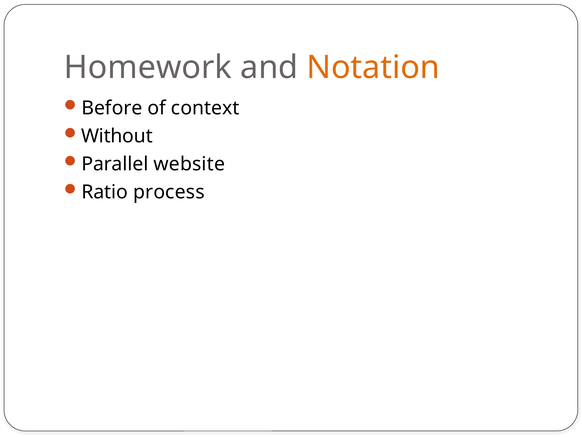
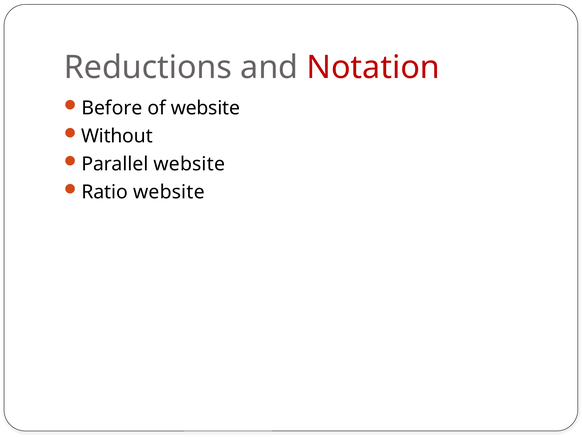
Homework: Homework -> Reductions
Notation colour: orange -> red
of context: context -> website
Ratio process: process -> website
